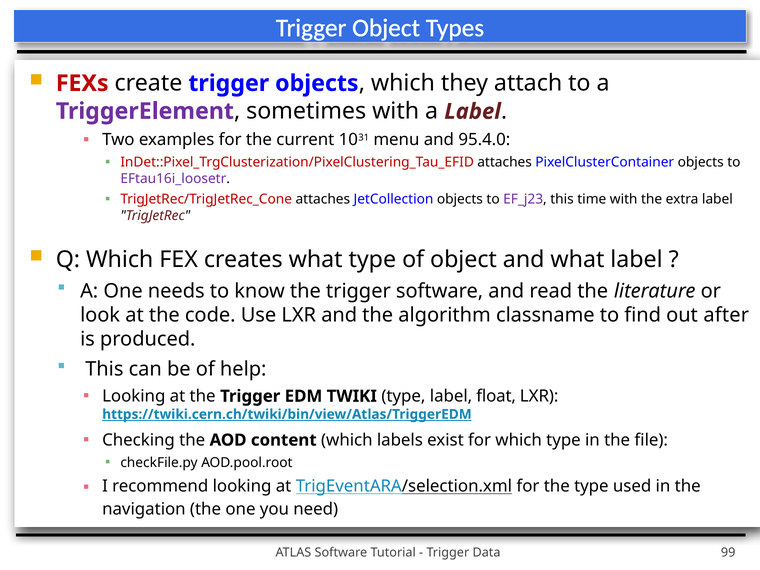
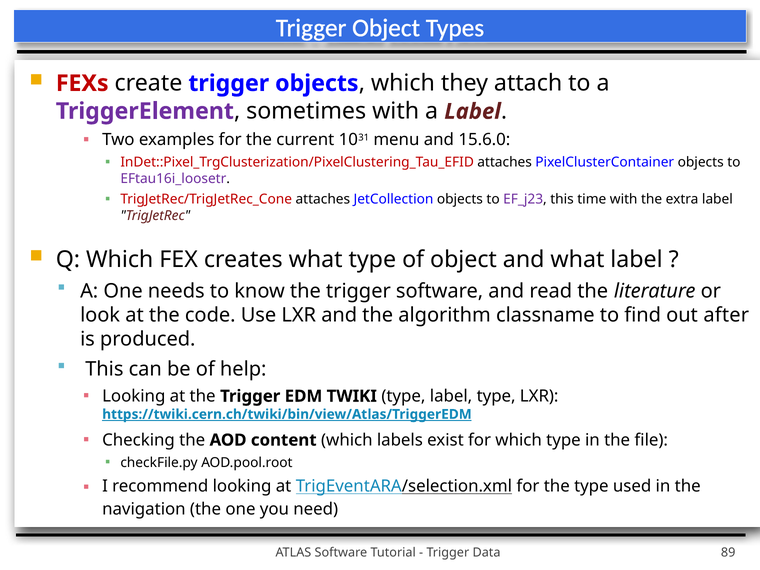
95.4.0: 95.4.0 -> 15.6.0
label float: float -> type
99: 99 -> 89
